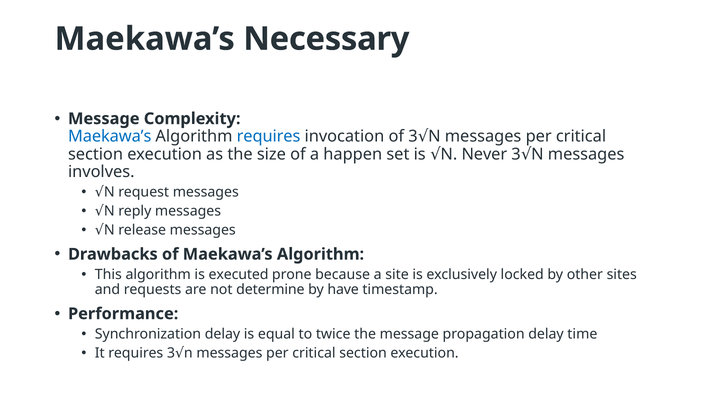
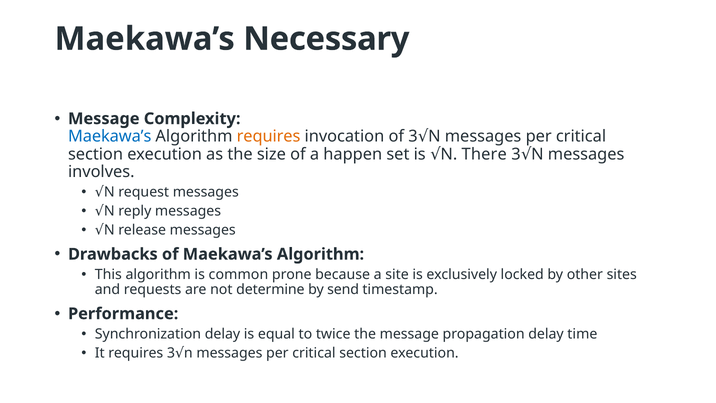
requires at (269, 136) colour: blue -> orange
Never: Never -> There
executed: executed -> common
have: have -> send
